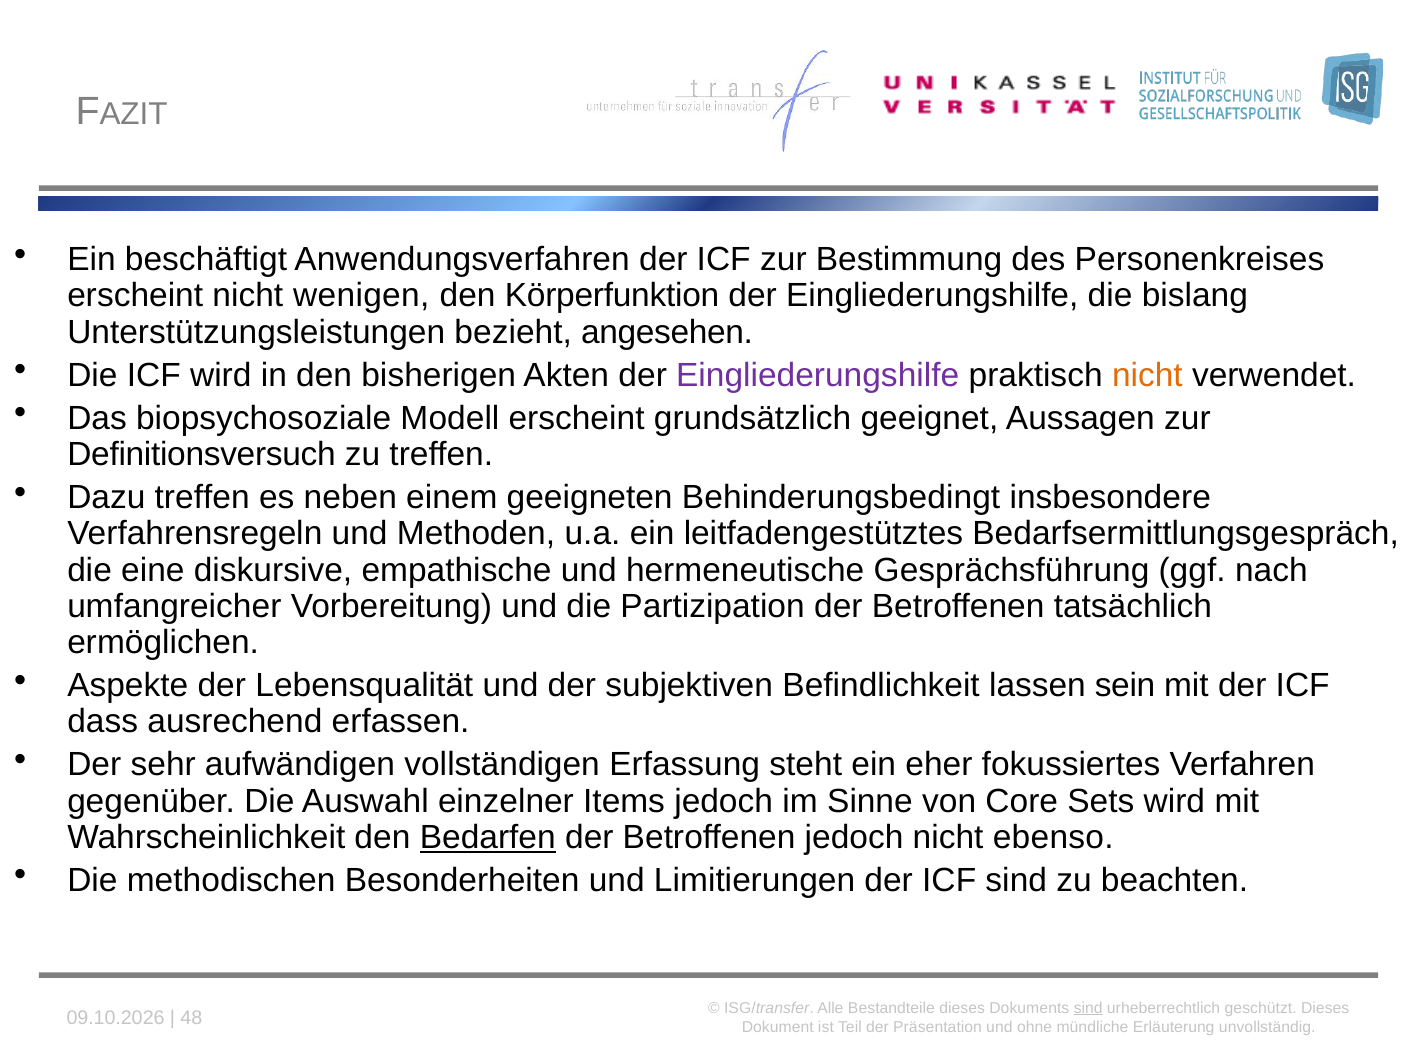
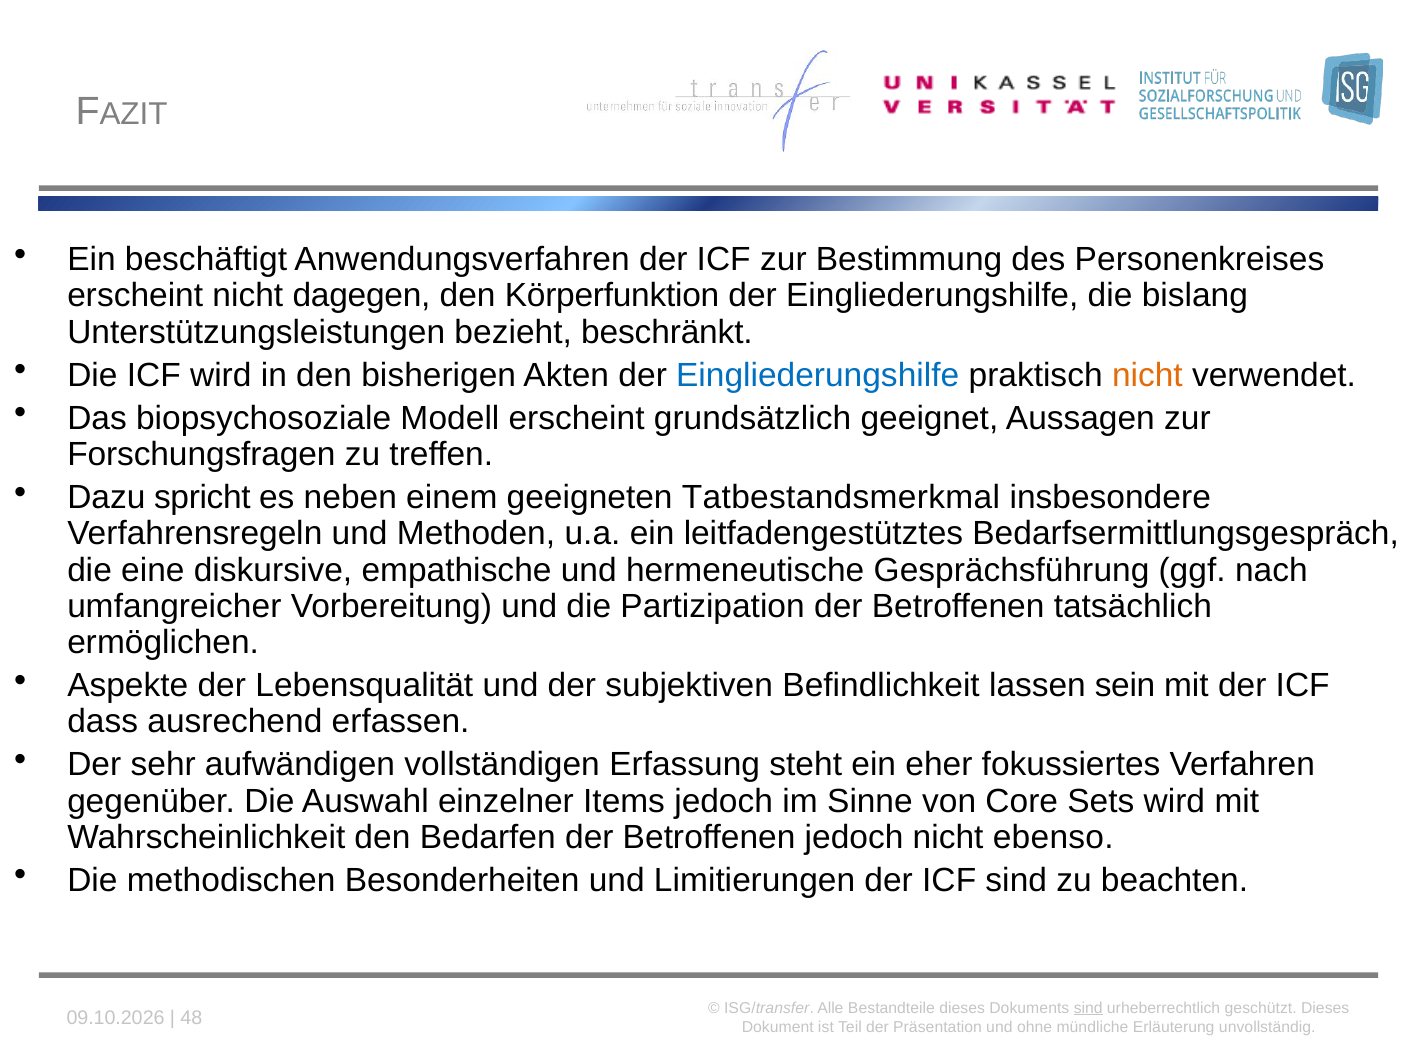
wenigen: wenigen -> dagegen
angesehen: angesehen -> beschränkt
Eingliederungshilfe at (818, 375) colour: purple -> blue
Definitionsversuch: Definitionsversuch -> Forschungsfragen
Dazu treffen: treffen -> spricht
Behinderungsbedingt: Behinderungsbedingt -> Tatbestandsmerkmal
Bedarfen underline: present -> none
